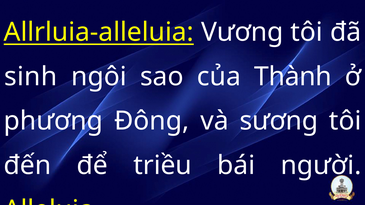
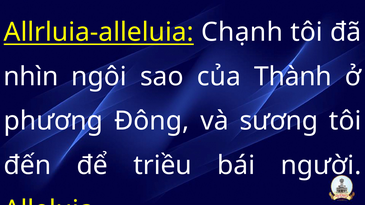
Vương: Vương -> Chạnh
sinh: sinh -> nhìn
